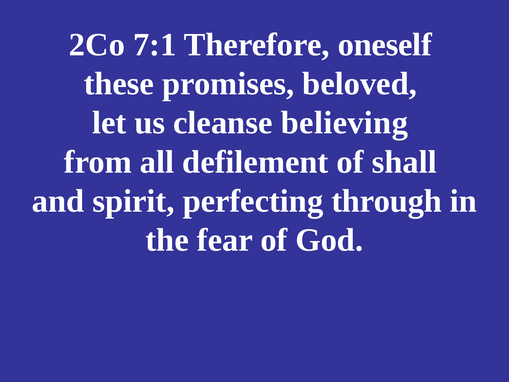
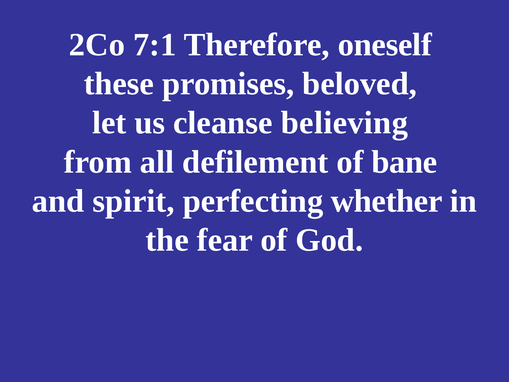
shall: shall -> bane
through: through -> whether
